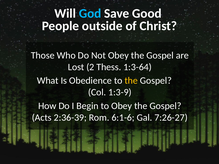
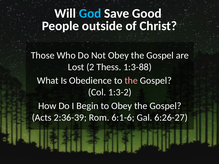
1:3-64: 1:3-64 -> 1:3-88
the at (131, 81) colour: yellow -> pink
1:3-9: 1:3-9 -> 1:3-2
7:26-27: 7:26-27 -> 6:26-27
